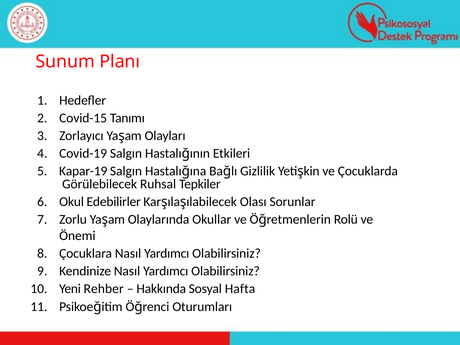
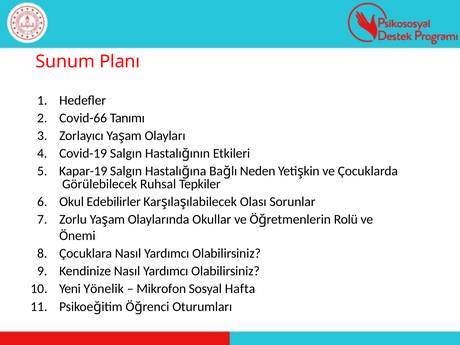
Covid-15: Covid-15 -> Covid-66
Gizlilik: Gizlilik -> Neden
Rehber: Rehber -> Yönelik
Hakkında: Hakkında -> Mikrofon
